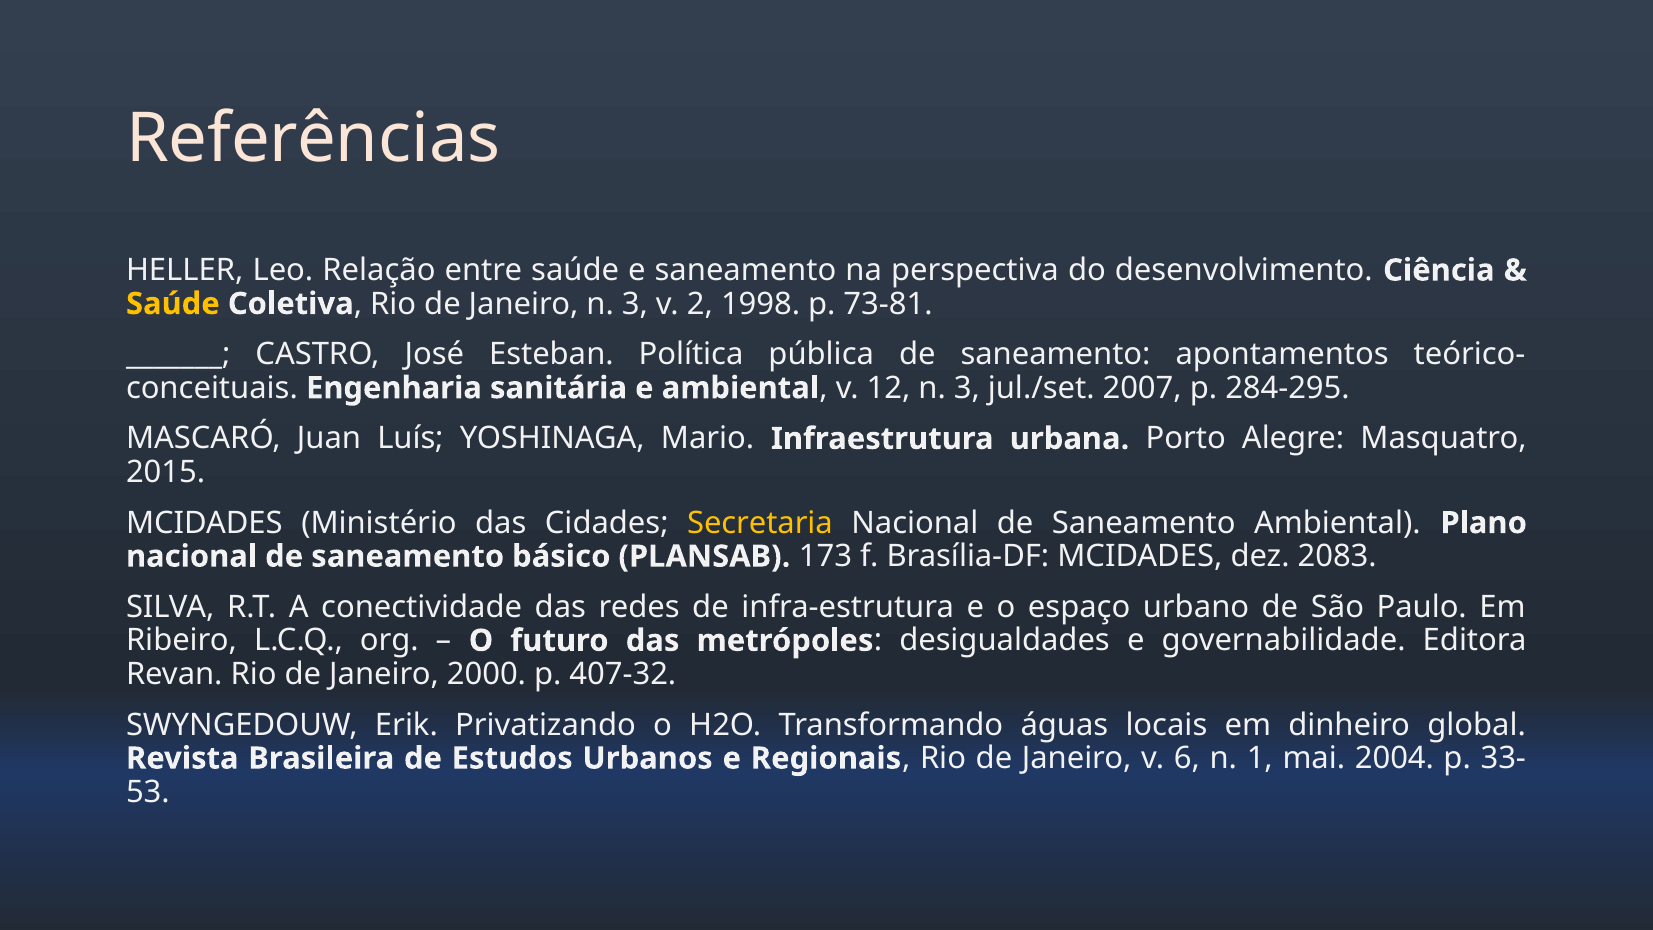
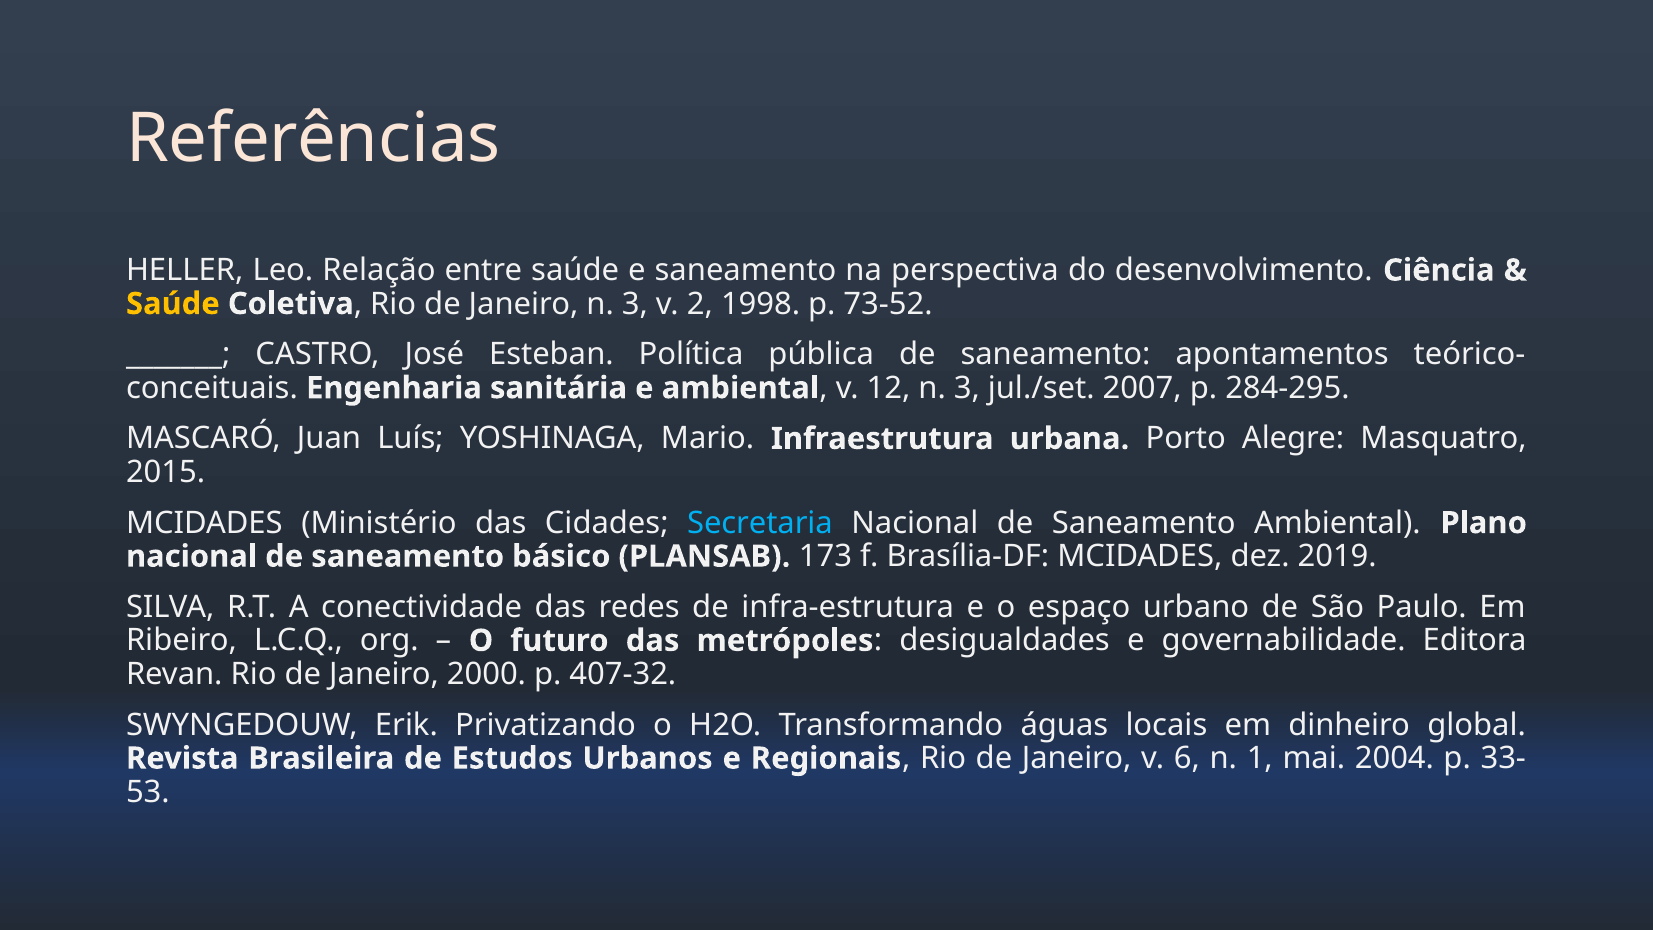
73-81: 73-81 -> 73-52
Secretaria colour: yellow -> light blue
2083: 2083 -> 2019
